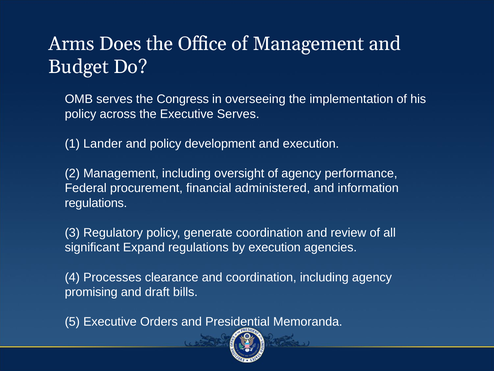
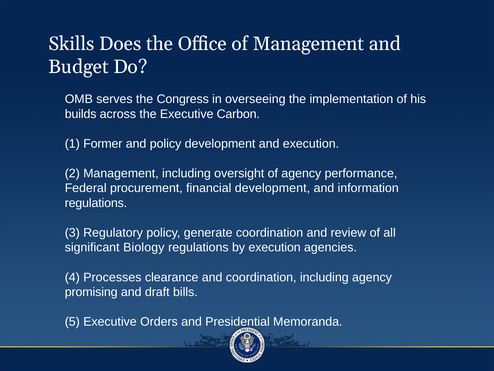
Arms: Arms -> Skills
policy at (81, 114): policy -> builds
Executive Serves: Serves -> Carbon
Lander: Lander -> Former
financial administered: administered -> development
Expand: Expand -> Biology
